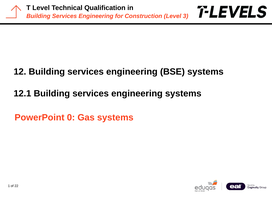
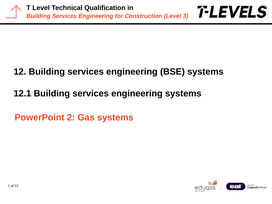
0: 0 -> 2
